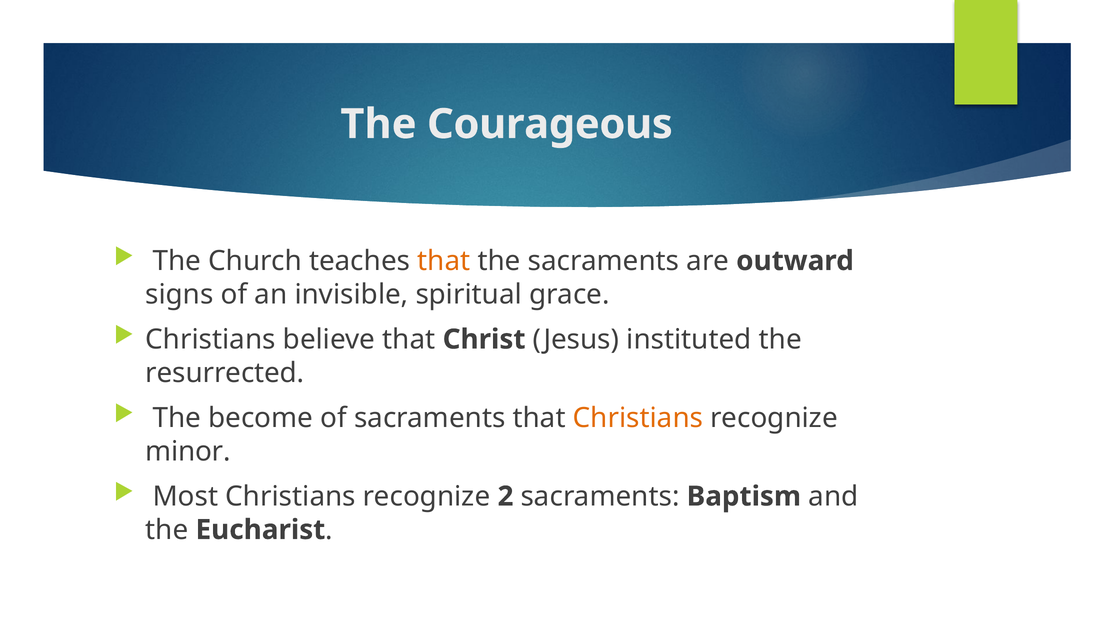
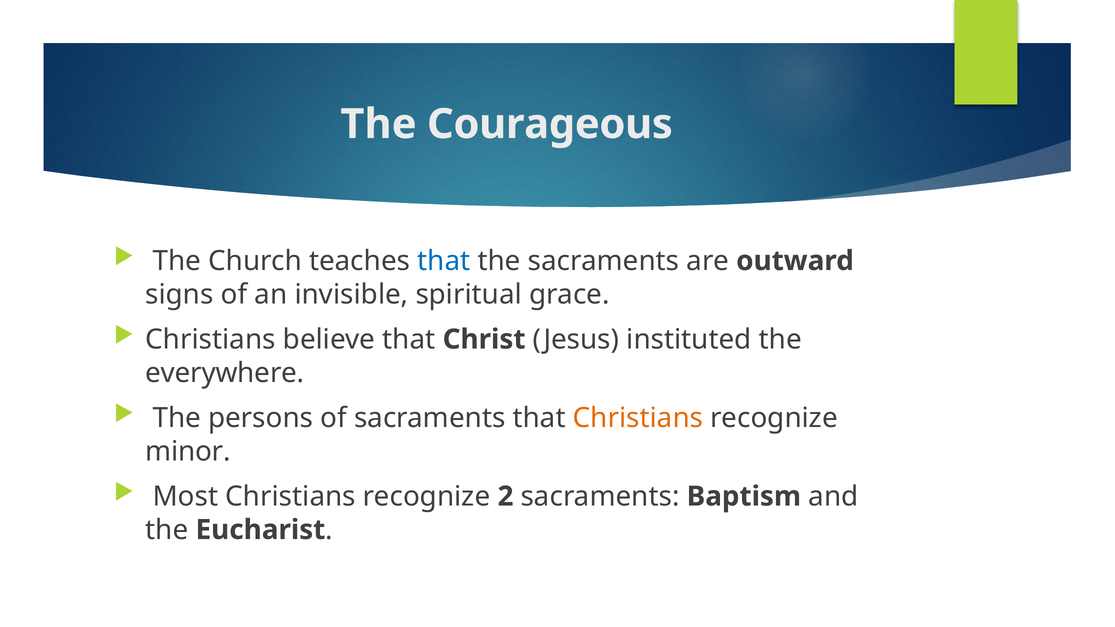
that at (444, 261) colour: orange -> blue
resurrected: resurrected -> everywhere
become: become -> persons
